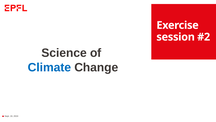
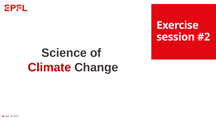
Climate colour: blue -> red
